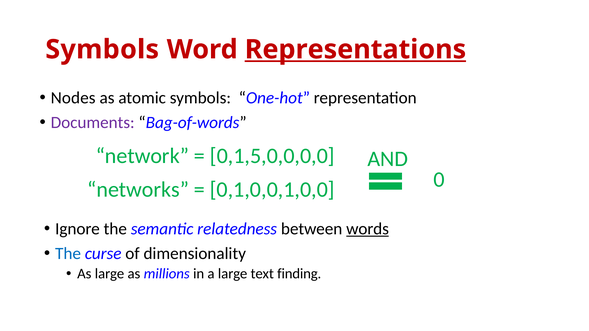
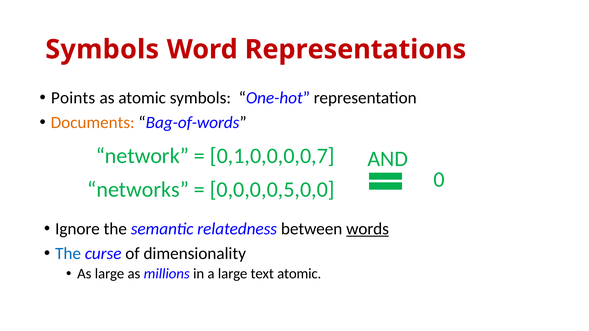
Representations underline: present -> none
Nodes: Nodes -> Points
Documents colour: purple -> orange
0,1,5,0,0,0,0: 0,1,5,0,0,0,0 -> 0,1,0,0,0,0,7
0,1,0,0,1,0,0: 0,1,0,0,1,0,0 -> 0,0,0,0,5,0,0
text finding: finding -> atomic
